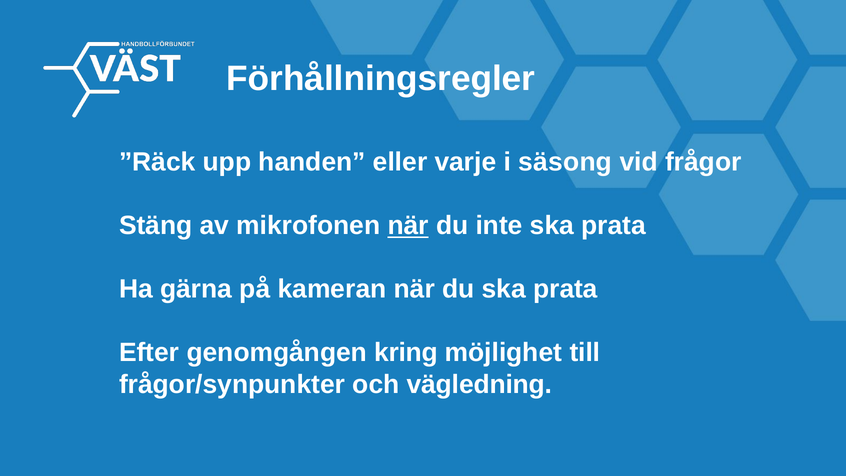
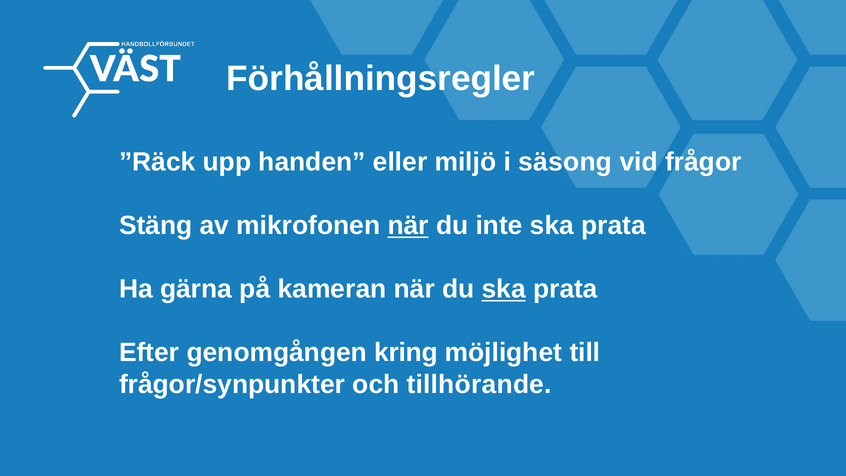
varje: varje -> miljö
ska at (504, 289) underline: none -> present
vägledning: vägledning -> tillhörande
